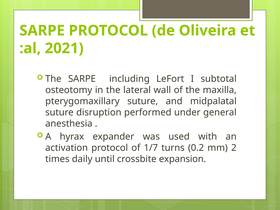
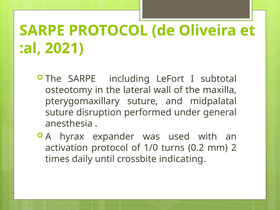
1/7: 1/7 -> 1/0
expansion: expansion -> indicating
